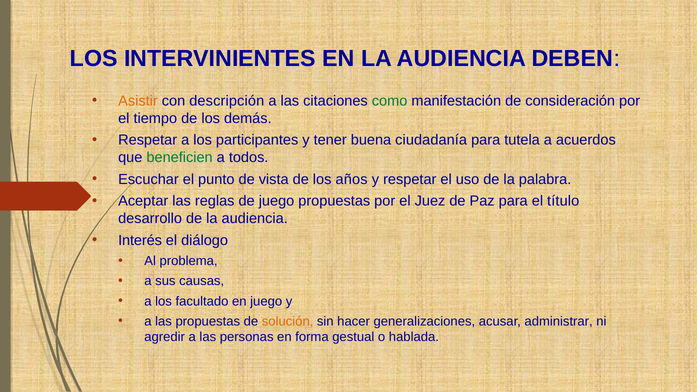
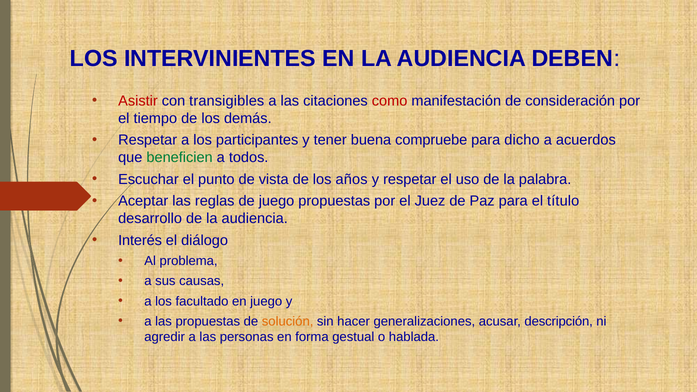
Asistir colour: orange -> red
descripción: descripción -> transigibles
como colour: green -> red
ciudadanía: ciudadanía -> compruebe
tutela: tutela -> dicho
administrar: administrar -> descripción
